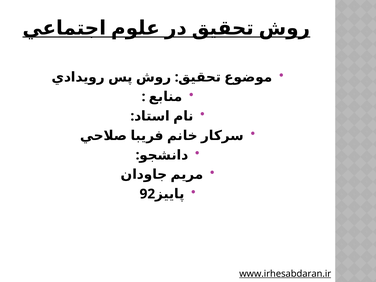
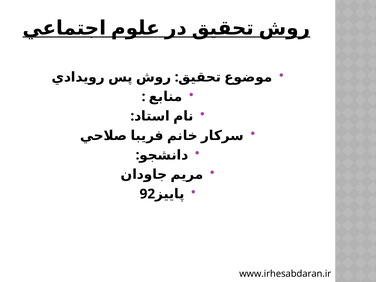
www.irhesabdaran.ir underline: present -> none
